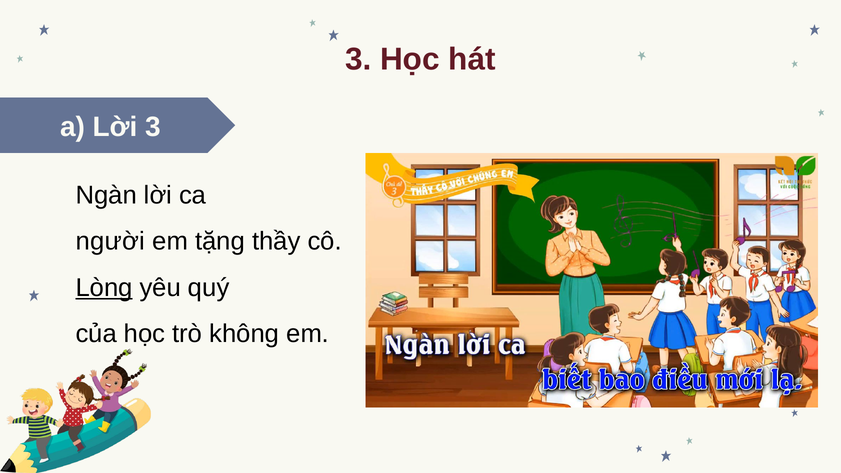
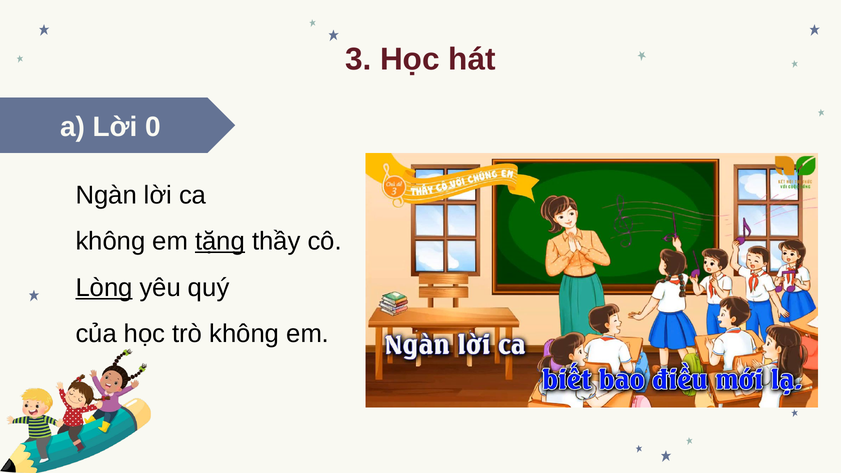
Lời 3: 3 -> 0
người at (110, 241): người -> không
tặng underline: none -> present
